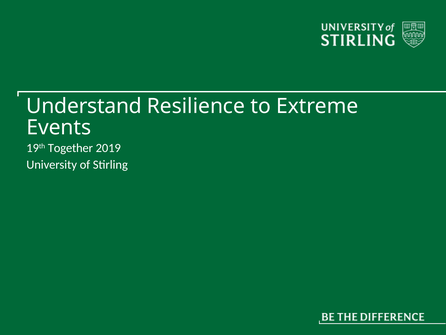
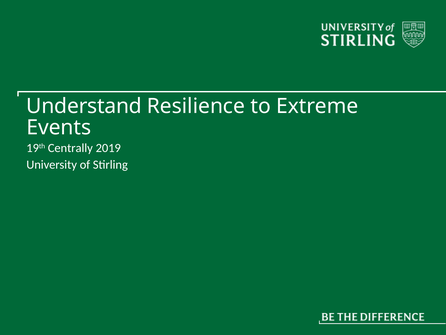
Together: Together -> Centrally
